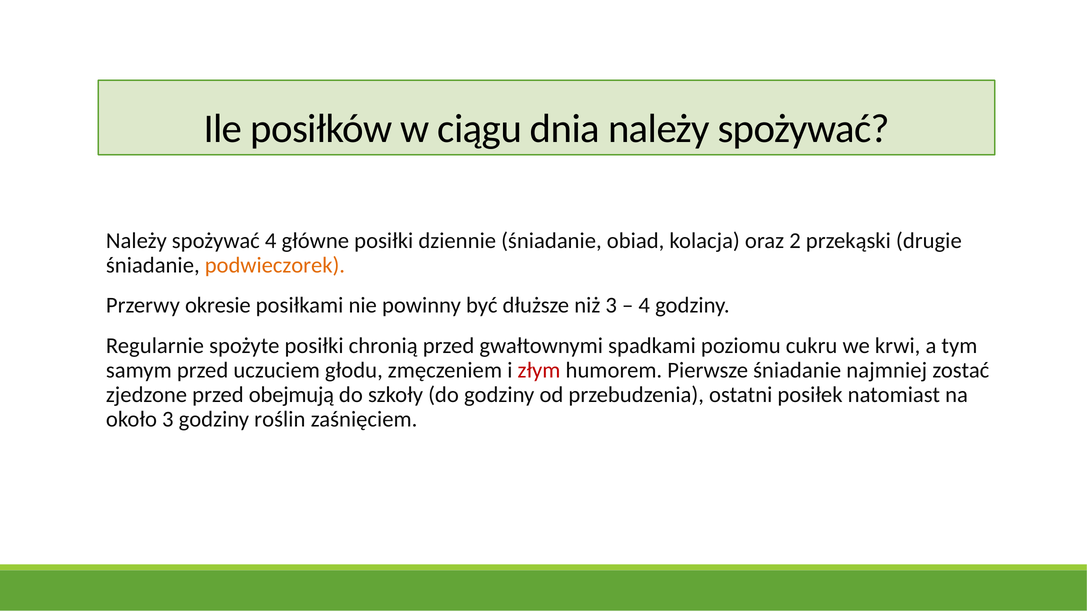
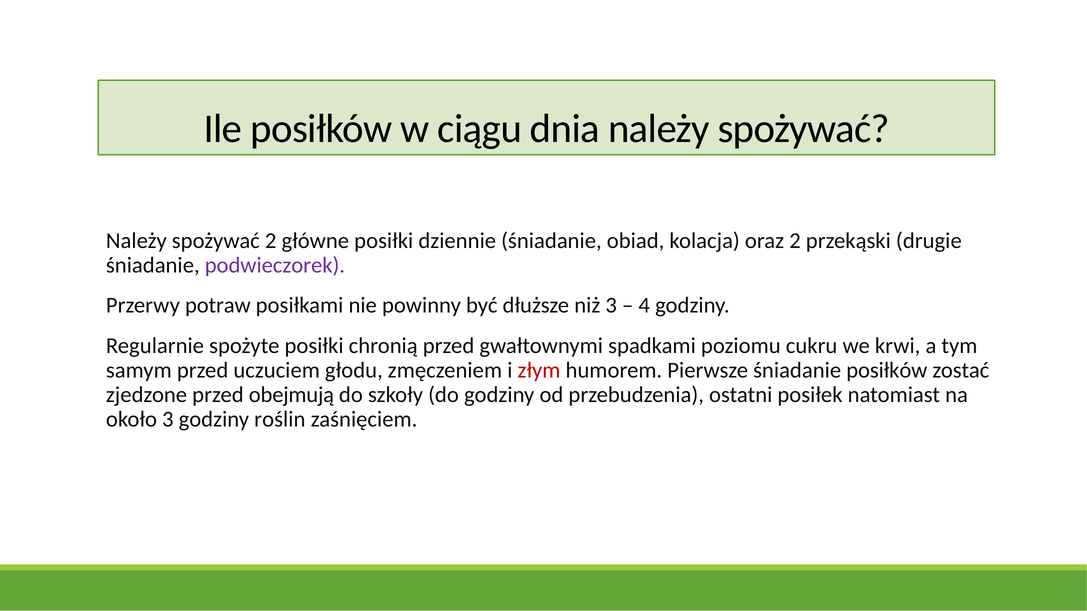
spożywać 4: 4 -> 2
podwieczorek colour: orange -> purple
okresie: okresie -> potraw
śniadanie najmniej: najmniej -> posiłków
